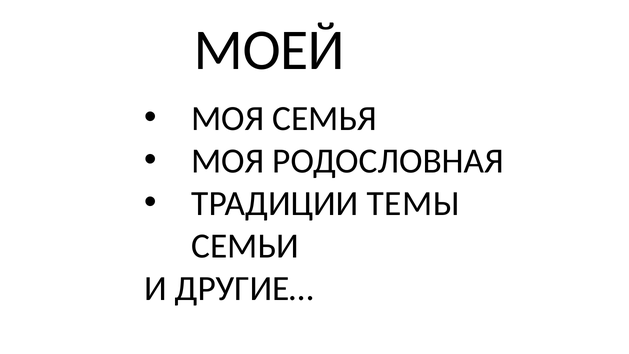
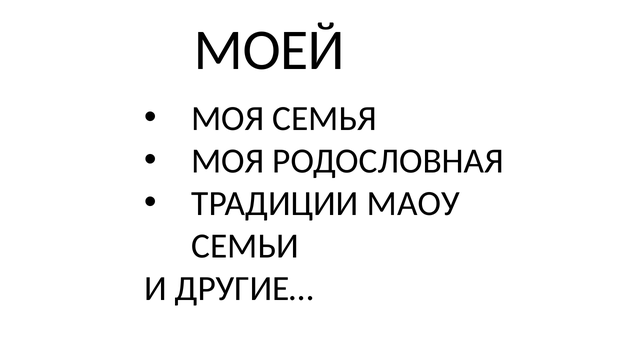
ТЕМЫ: ТЕМЫ -> МАОУ
